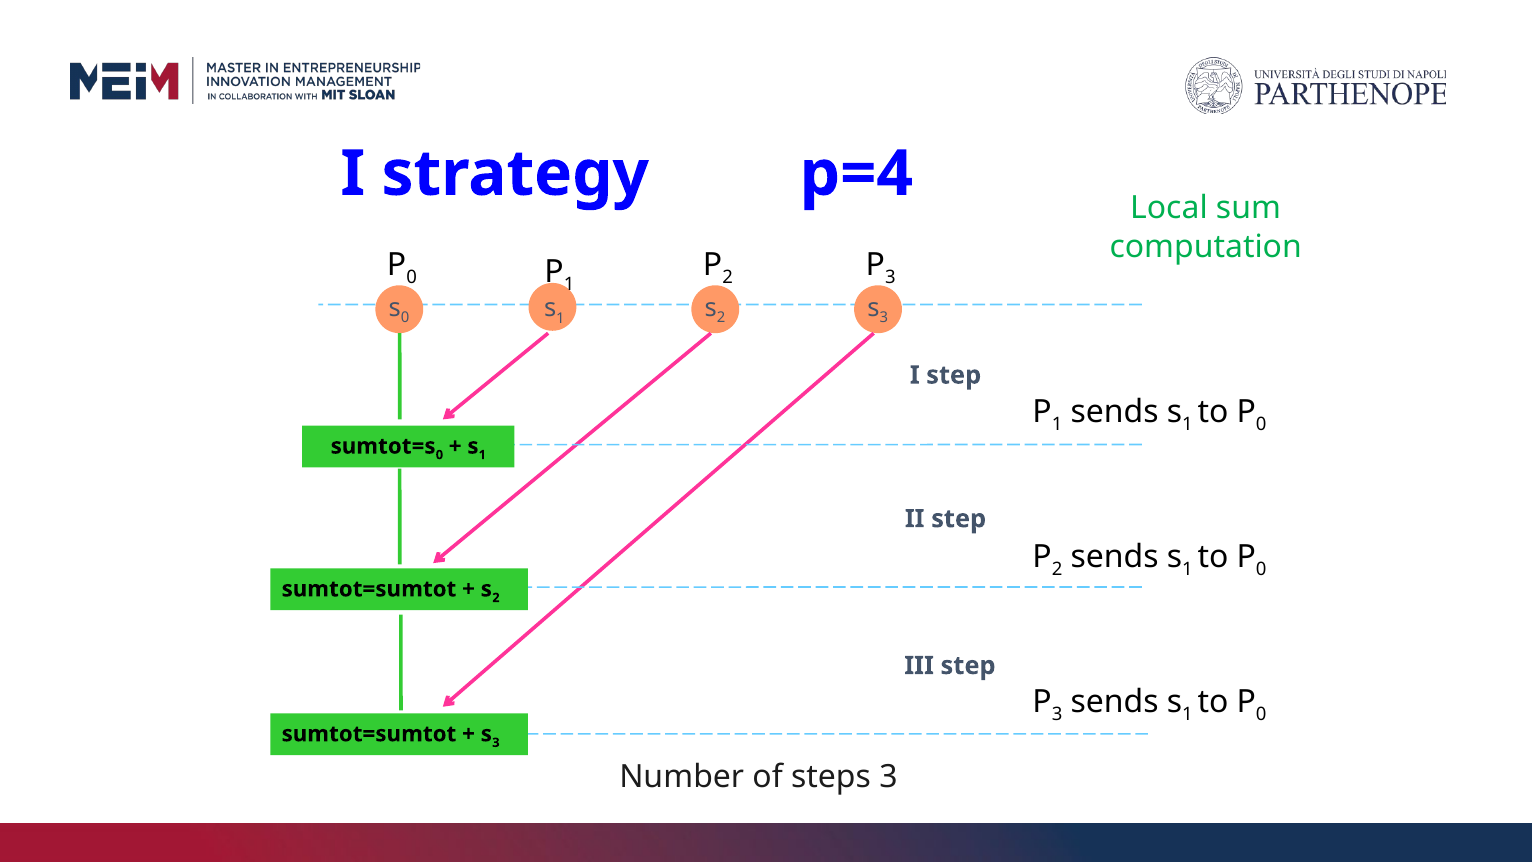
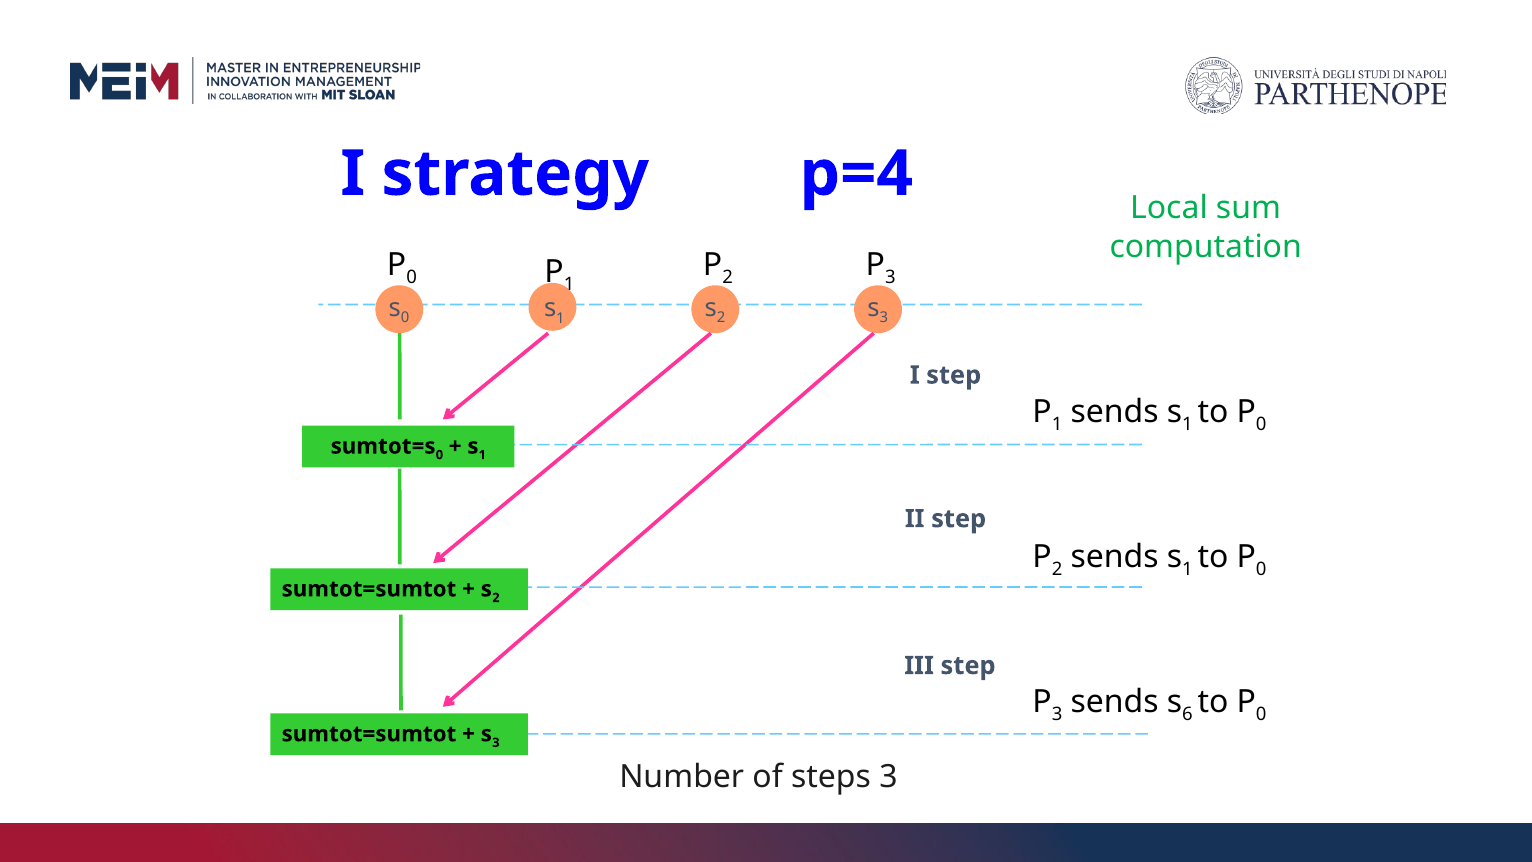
1 at (1187, 714): 1 -> 6
